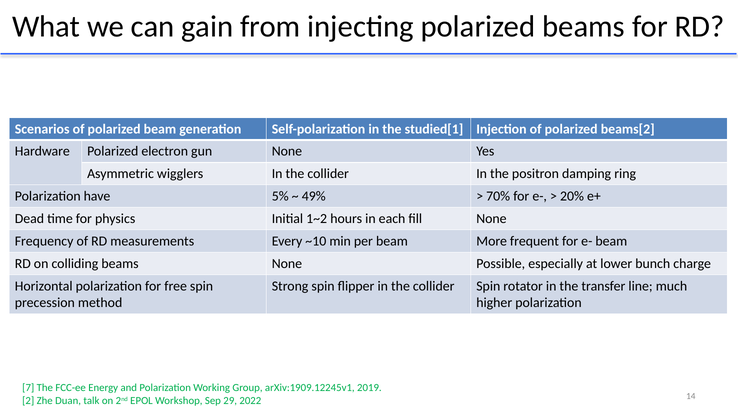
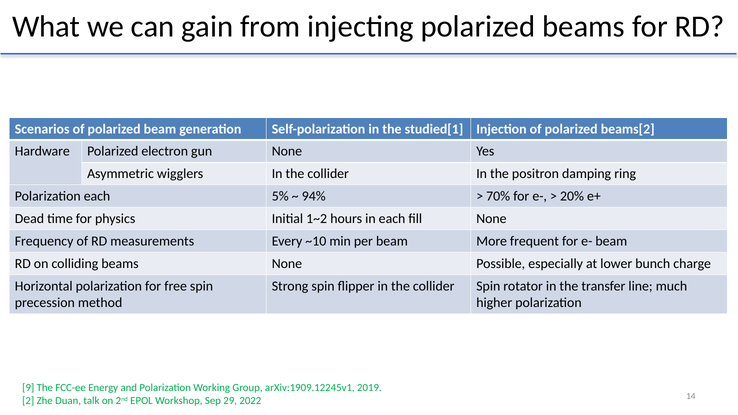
Polarization have: have -> each
49%: 49% -> 94%
7: 7 -> 9
